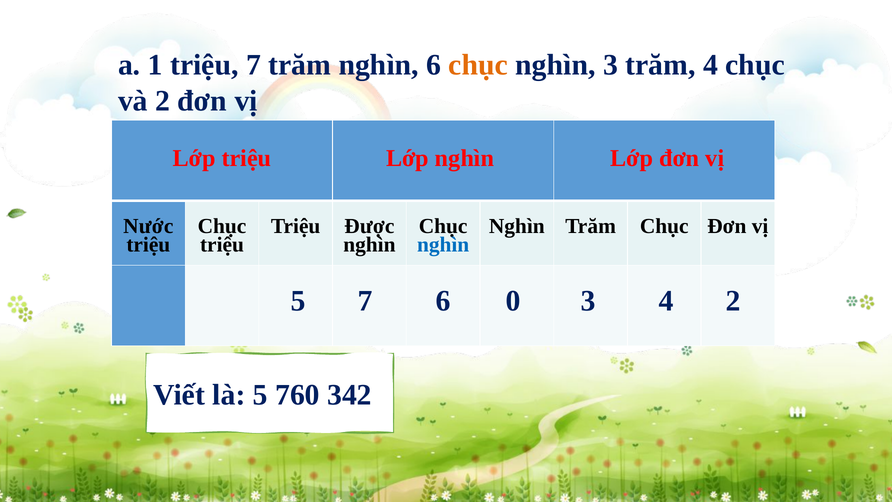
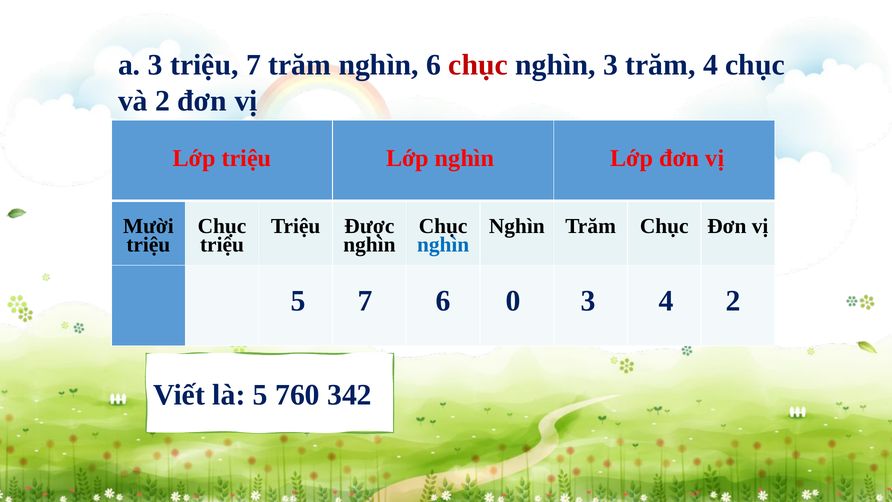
a 1: 1 -> 3
chục at (478, 65) colour: orange -> red
Nước: Nước -> Mười
